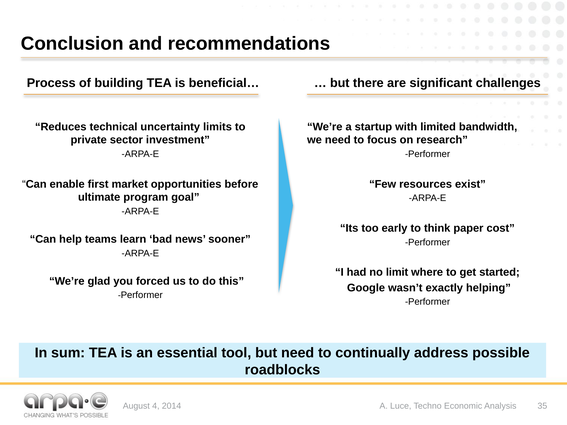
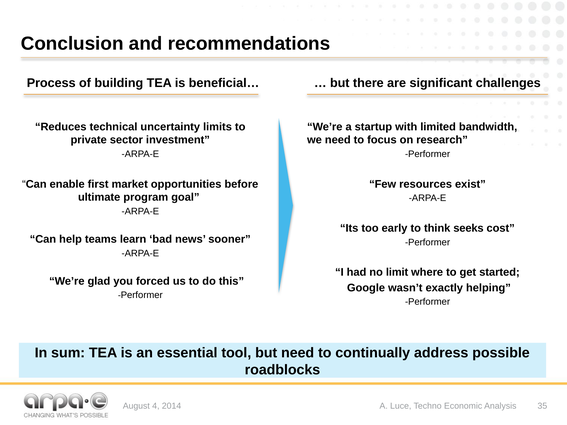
paper: paper -> seeks
